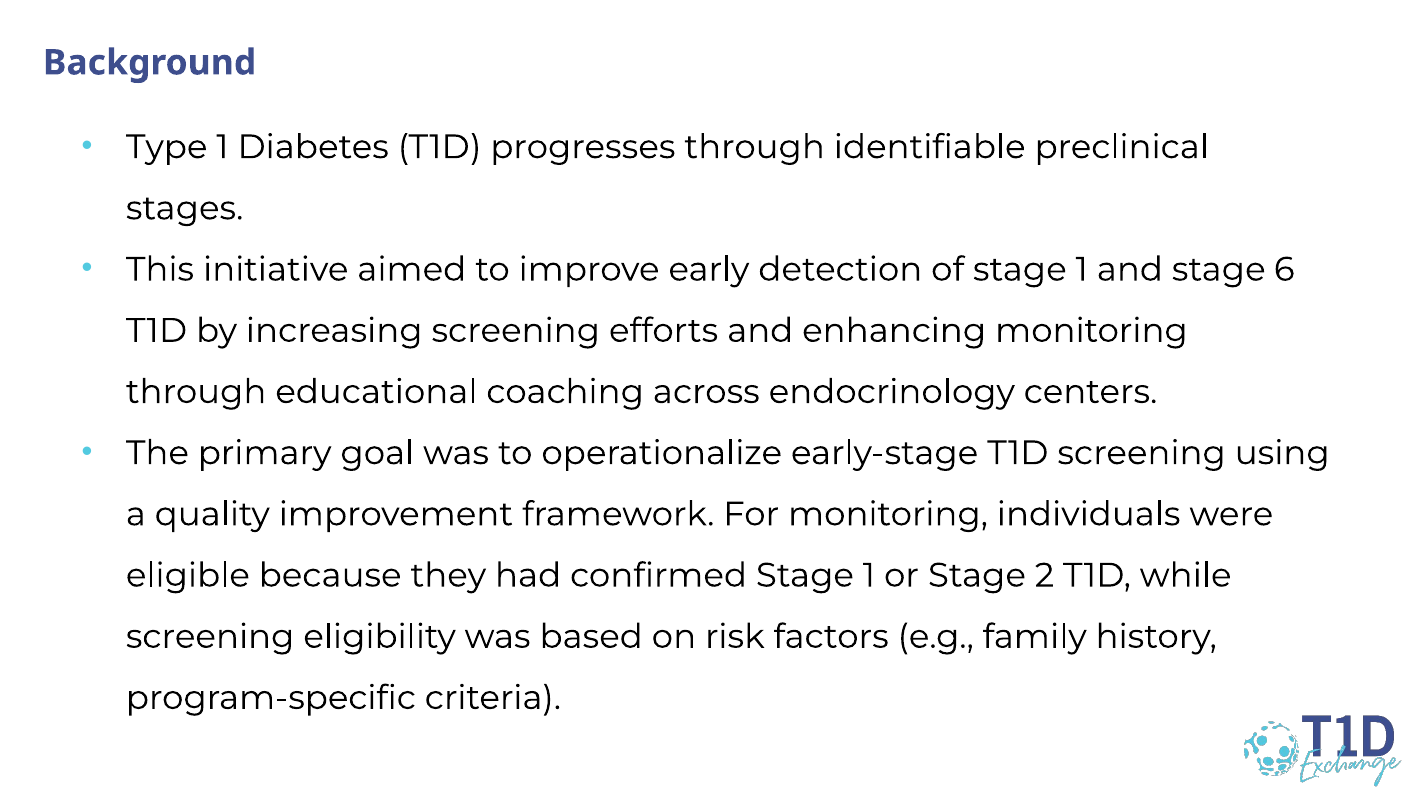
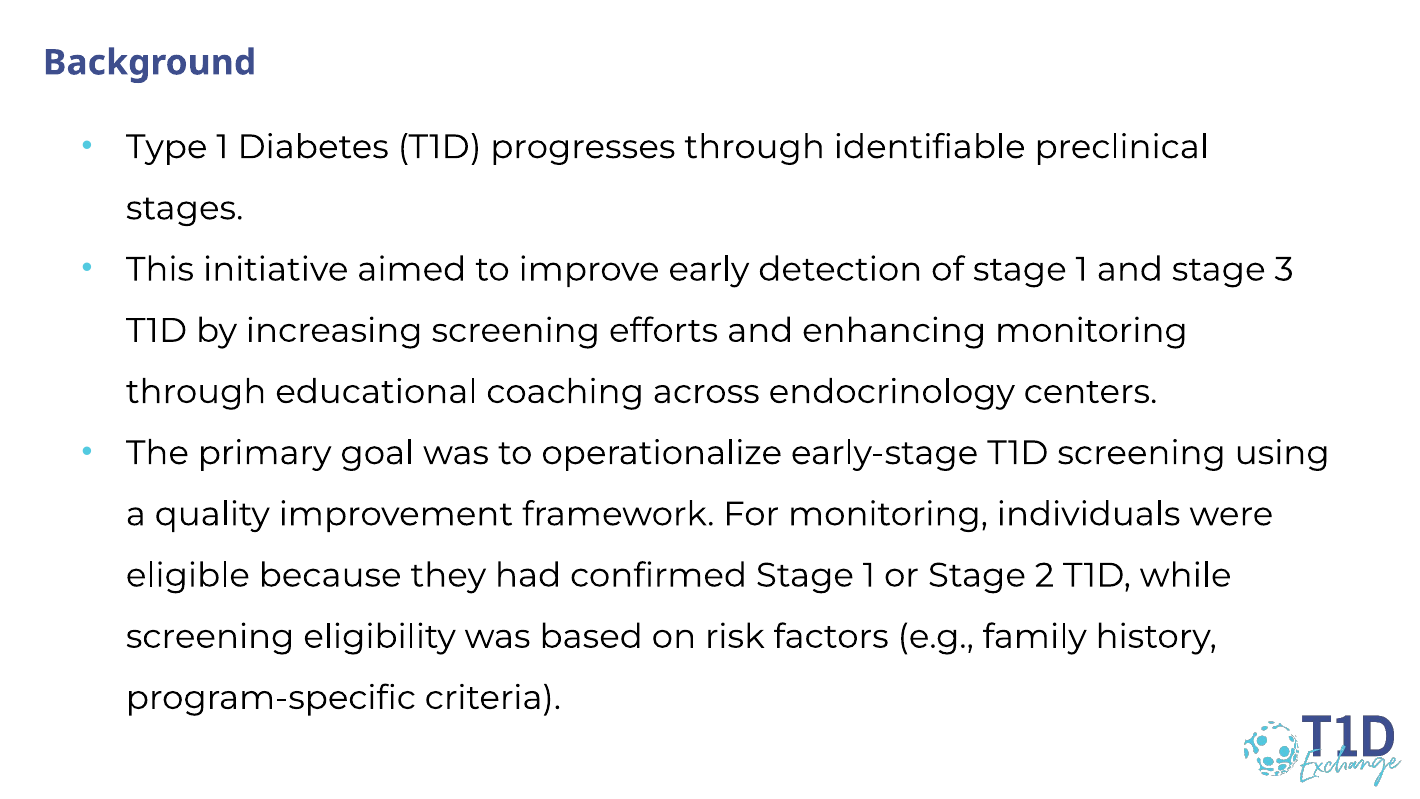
6: 6 -> 3
